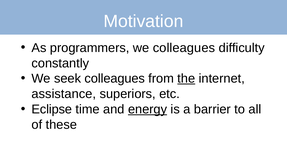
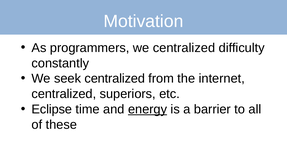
we colleagues: colleagues -> centralized
seek colleagues: colleagues -> centralized
the underline: present -> none
assistance at (64, 94): assistance -> centralized
